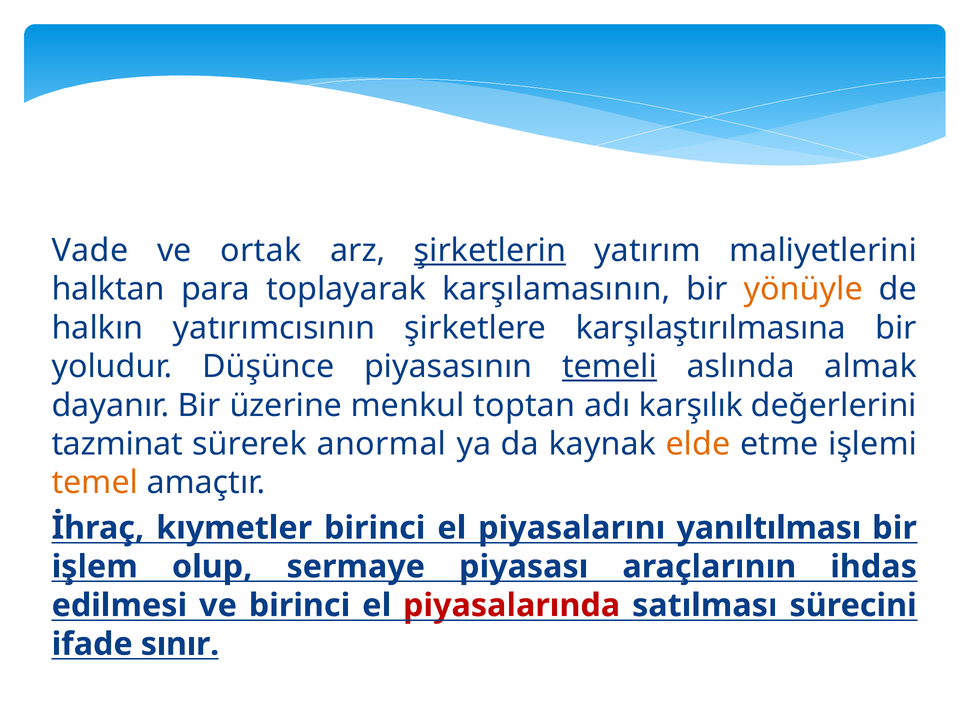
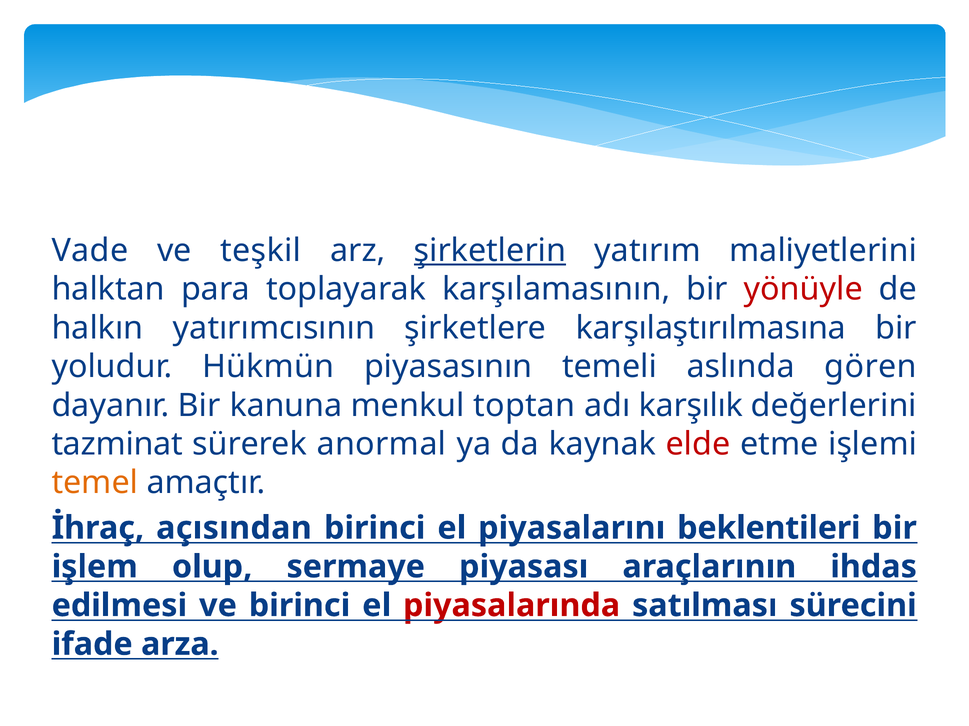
ortak: ortak -> teşkil
yönüyle colour: orange -> red
Düşünce: Düşünce -> Hükmün
temeli underline: present -> none
almak: almak -> gören
üzerine: üzerine -> kanuna
elde colour: orange -> red
kıymetler: kıymetler -> açısından
yanıltılması: yanıltılması -> beklentileri
sınır: sınır -> arza
